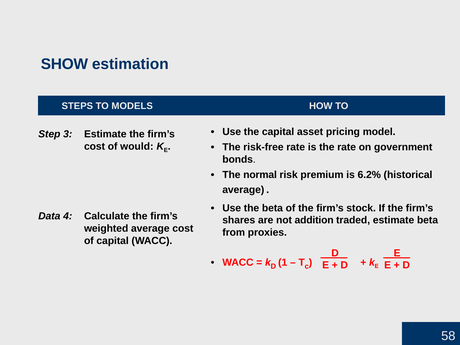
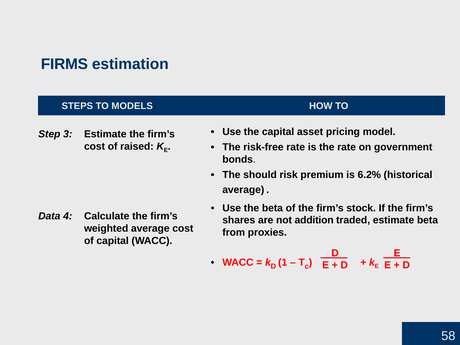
SHOW: SHOW -> FIRMS
would: would -> raised
normal: normal -> should
